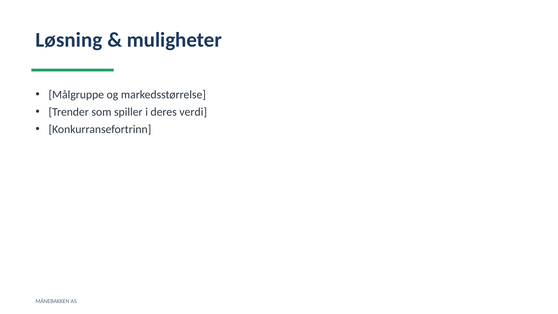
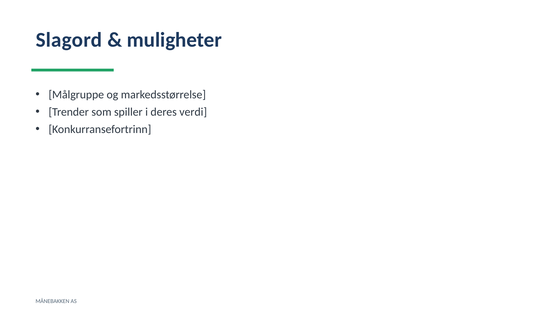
Løsning: Løsning -> Slagord
